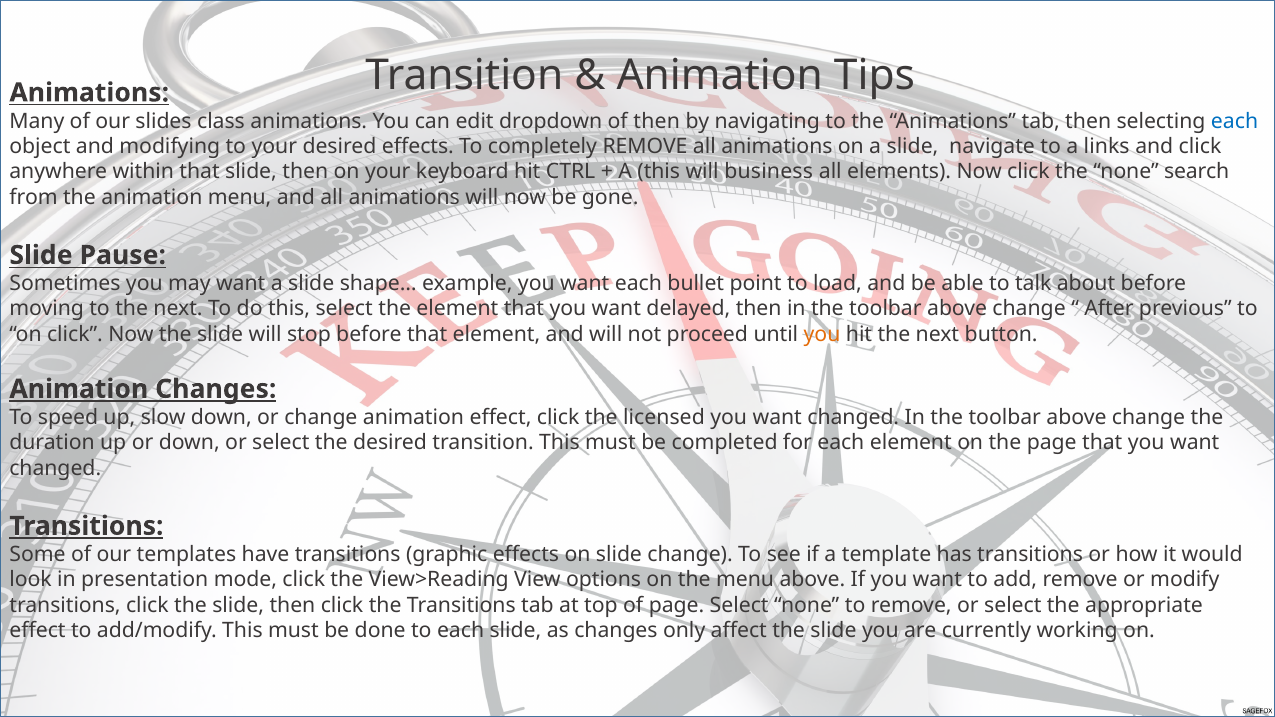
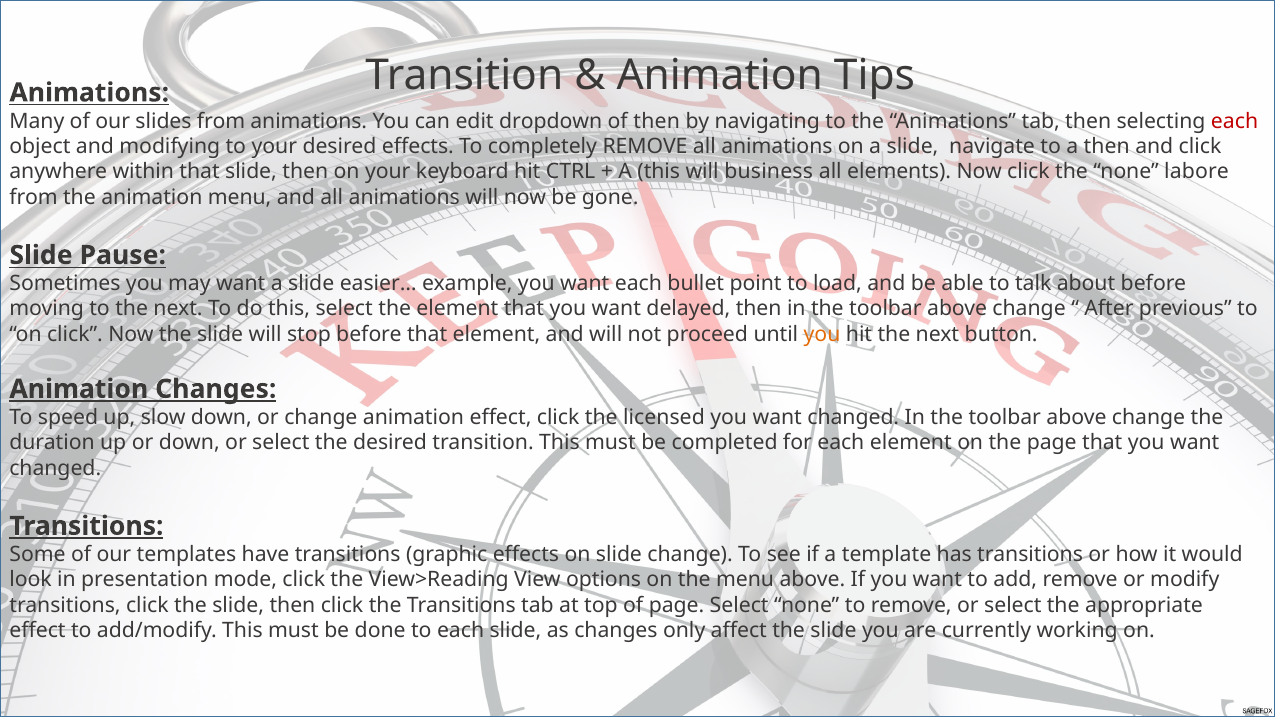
slides class: class -> from
each at (1235, 121) colour: blue -> red
a links: links -> then
search: search -> labore
shape…: shape… -> easier…
